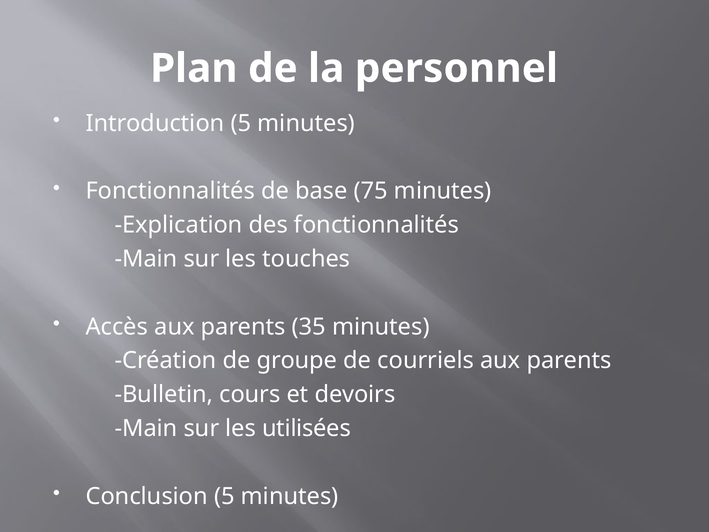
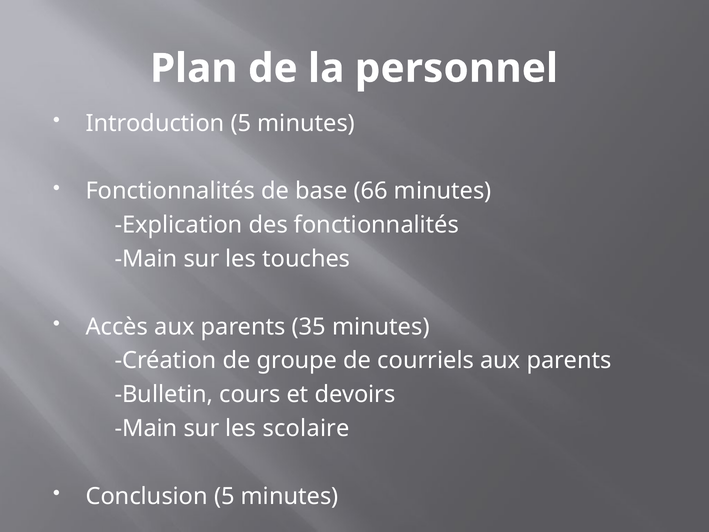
75: 75 -> 66
utilisées: utilisées -> scolaire
